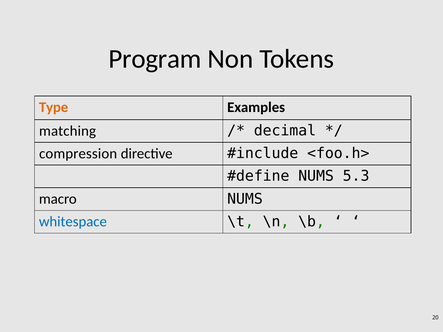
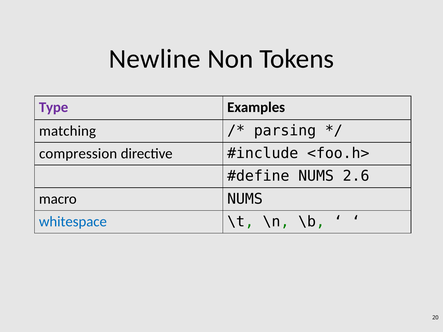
Program: Program -> Newline
Type colour: orange -> purple
decimal: decimal -> parsing
5.3: 5.3 -> 2.6
